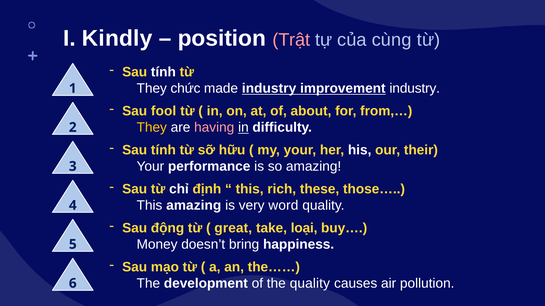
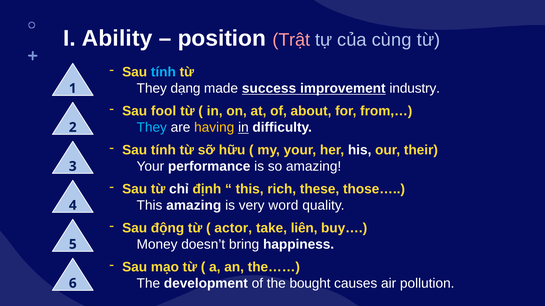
Kindly: Kindly -> Ability
tính at (163, 72) colour: white -> light blue
chức: chức -> dạng
made industry: industry -> success
They at (152, 128) colour: yellow -> light blue
having colour: pink -> yellow
great: great -> actor
loại: loại -> liên
the quality: quality -> bought
